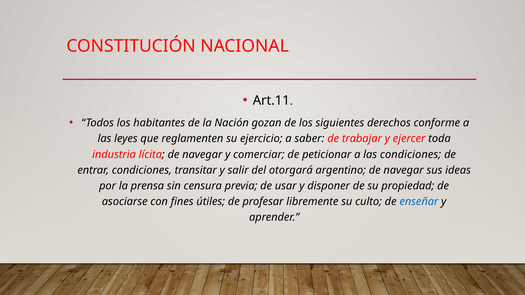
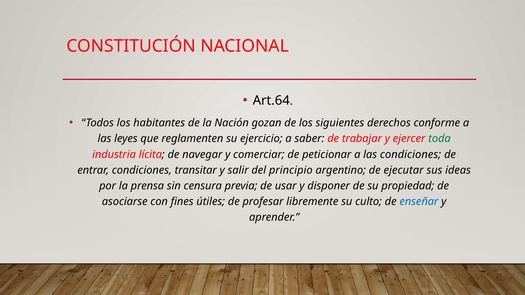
Art.11: Art.11 -> Art.64
toda colour: black -> green
otorgará: otorgará -> principio
argentino de navegar: navegar -> ejecutar
